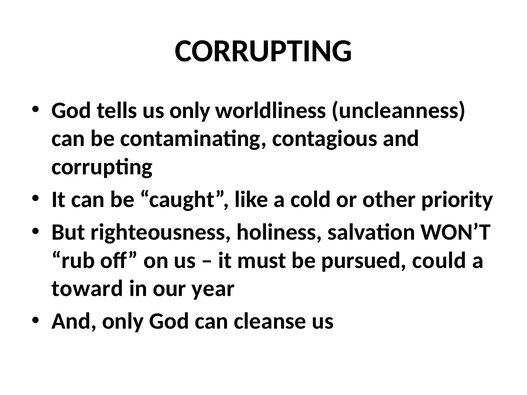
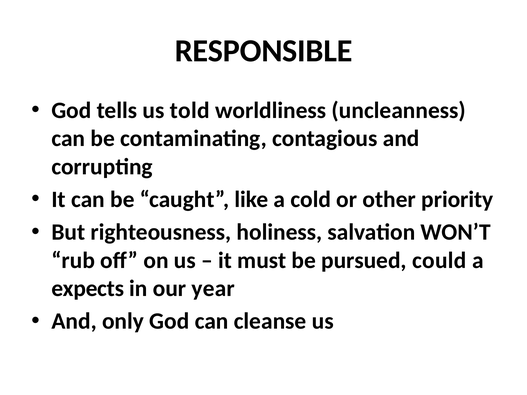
CORRUPTING at (264, 51): CORRUPTING -> RESPONSIBLE
us only: only -> told
toward: toward -> expects
